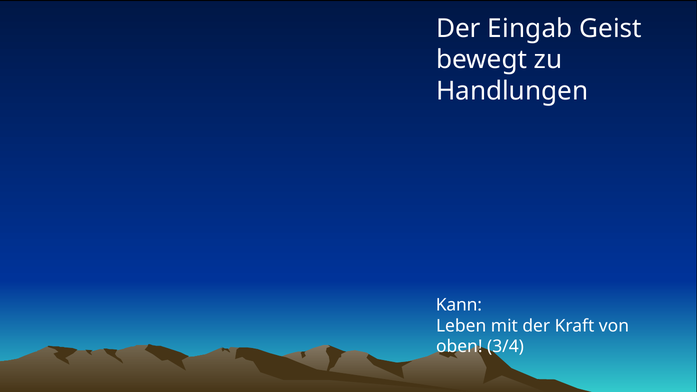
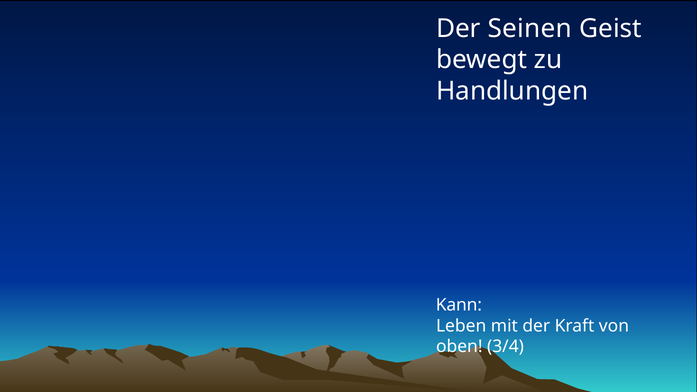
Eingab: Eingab -> Seinen
